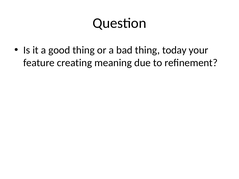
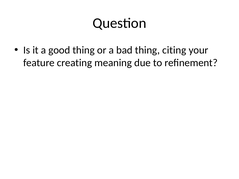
today: today -> citing
